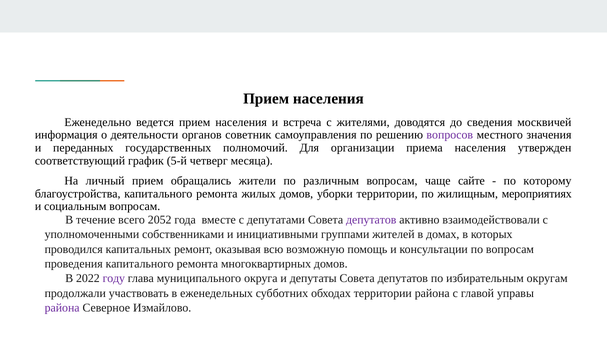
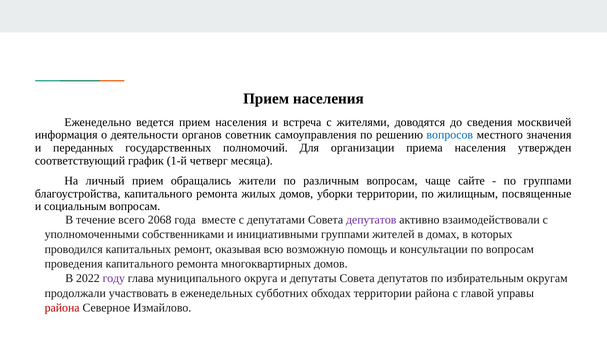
вопросов colour: purple -> blue
5-й: 5-й -> 1-й
по которому: которому -> группами
мероприятиях: мероприятиях -> посвященные
2052: 2052 -> 2068
района at (62, 307) colour: purple -> red
